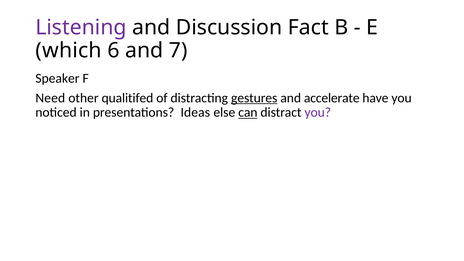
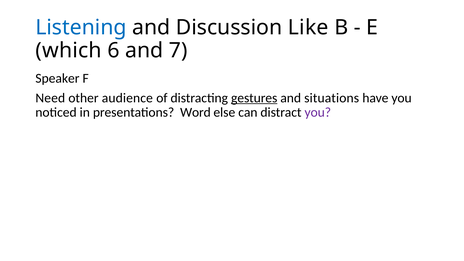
Listening colour: purple -> blue
Fact: Fact -> Like
qualitifed: qualitifed -> audience
accelerate: accelerate -> situations
Ideas: Ideas -> Word
can underline: present -> none
